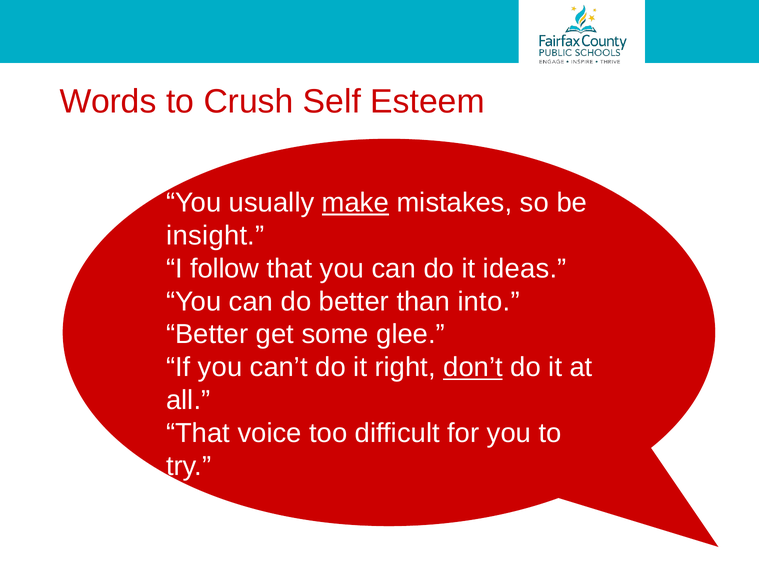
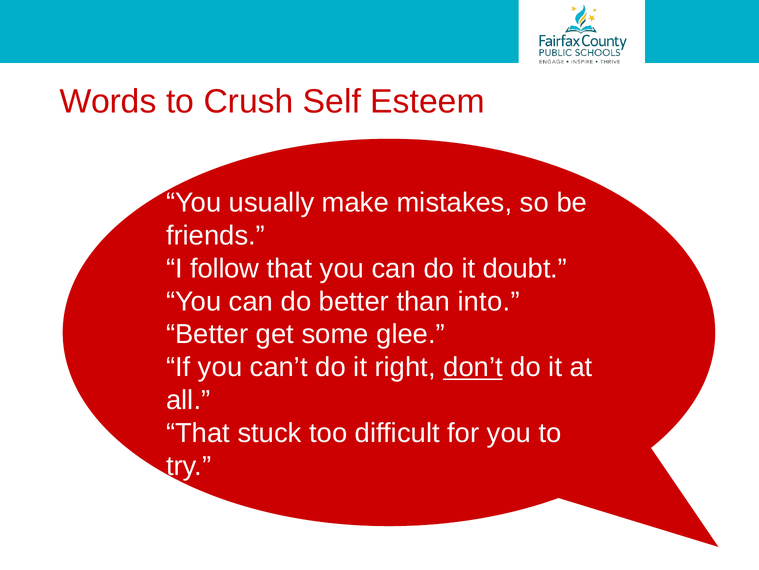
make underline: present -> none
insight: insight -> friends
ideas: ideas -> doubt
voice: voice -> stuck
